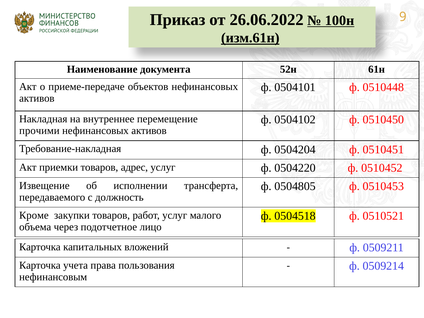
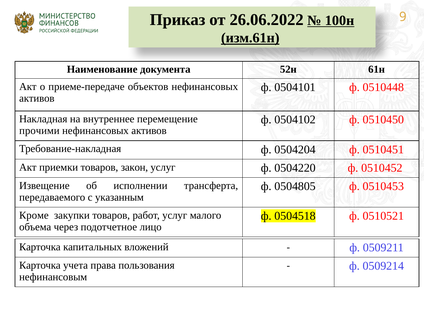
адрес: адрес -> закон
должность: должность -> указанным
